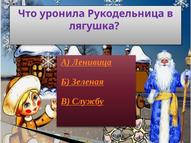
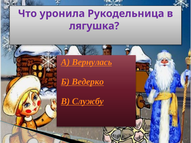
Ленивица: Ленивица -> Вернулась
Зеленая: Зеленая -> Ведерко
